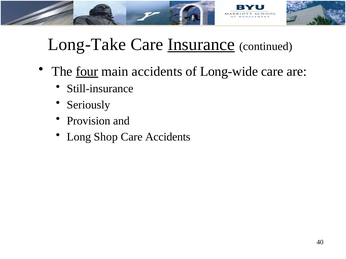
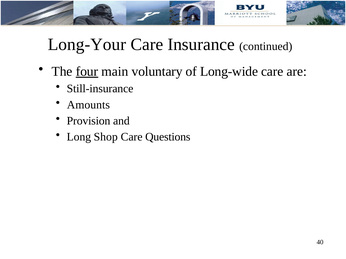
Long-Take: Long-Take -> Long-Your
Insurance underline: present -> none
main accidents: accidents -> voluntary
Seriously: Seriously -> Amounts
Care Accidents: Accidents -> Questions
